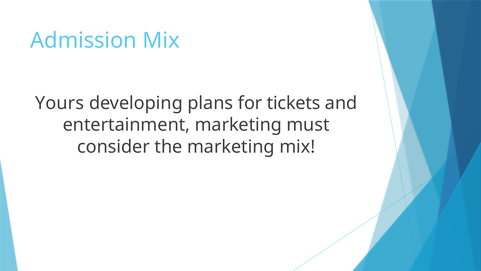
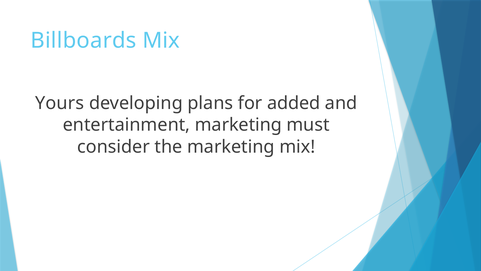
Admission: Admission -> Billboards
tickets: tickets -> added
